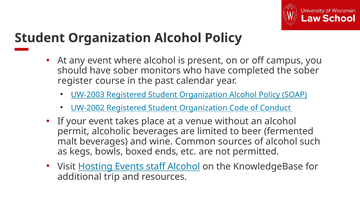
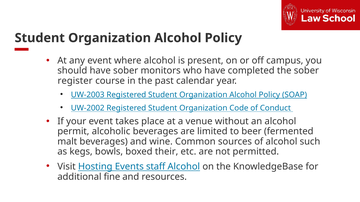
ends: ends -> their
trip: trip -> fine
